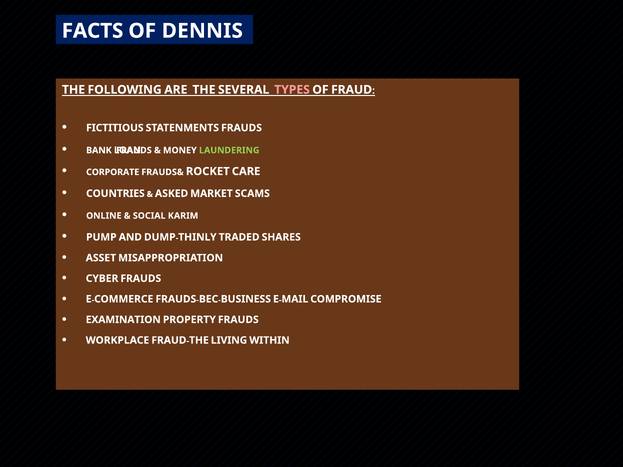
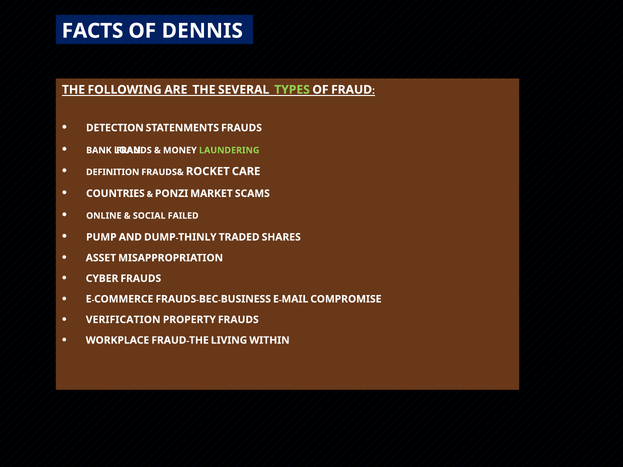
TYPES colour: pink -> light green
FICTITIOUS: FICTITIOUS -> DETECTION
CORPORATE: CORPORATE -> DEFINITION
ASKED: ASKED -> PONZI
KARIM: KARIM -> FAILED
EXAMINATION: EXAMINATION -> VERIFICATION
